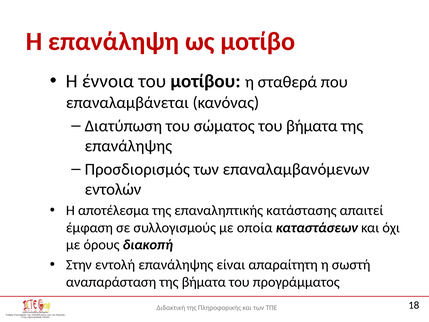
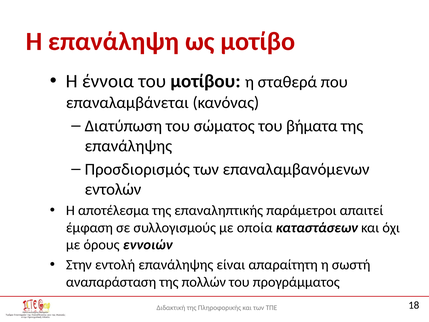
κατάστασης: κατάστασης -> παράμετροι
διακοπή: διακοπή -> εννοιών
της βήματα: βήματα -> πολλών
